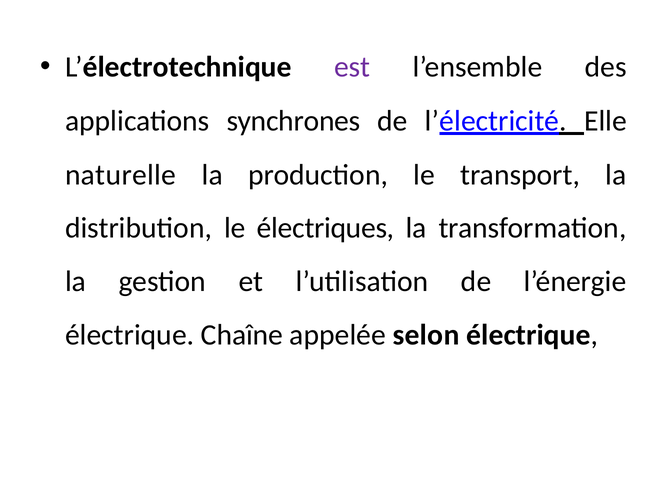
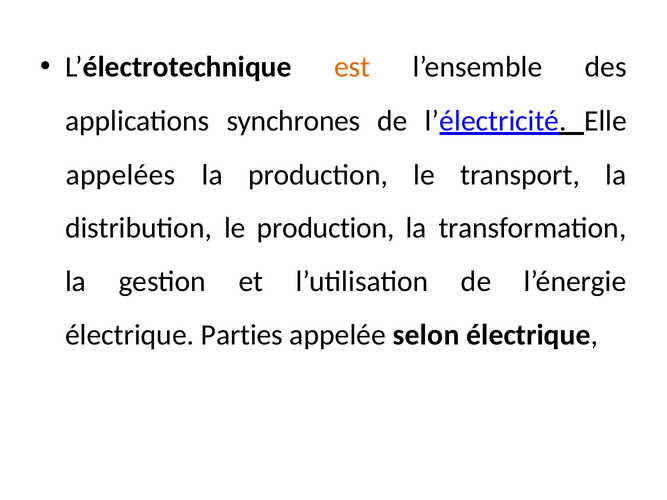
est colour: purple -> orange
naturelle: naturelle -> appelées
le électriques: électriques -> production
Chaîne: Chaîne -> Parties
